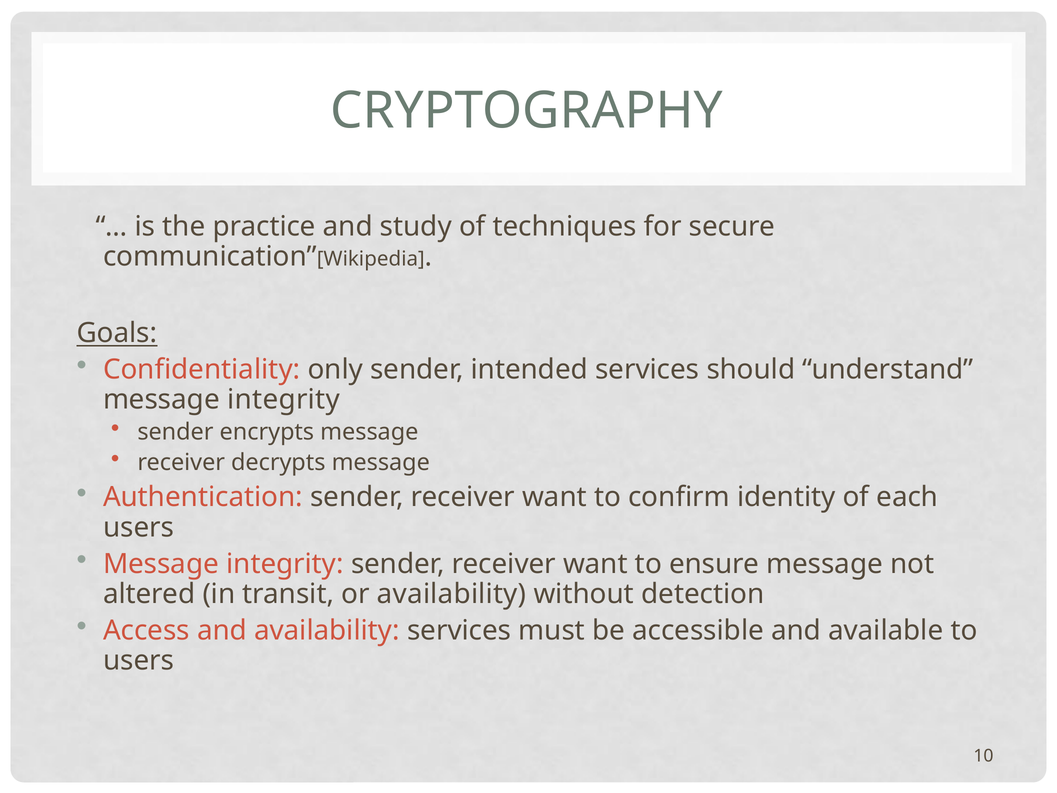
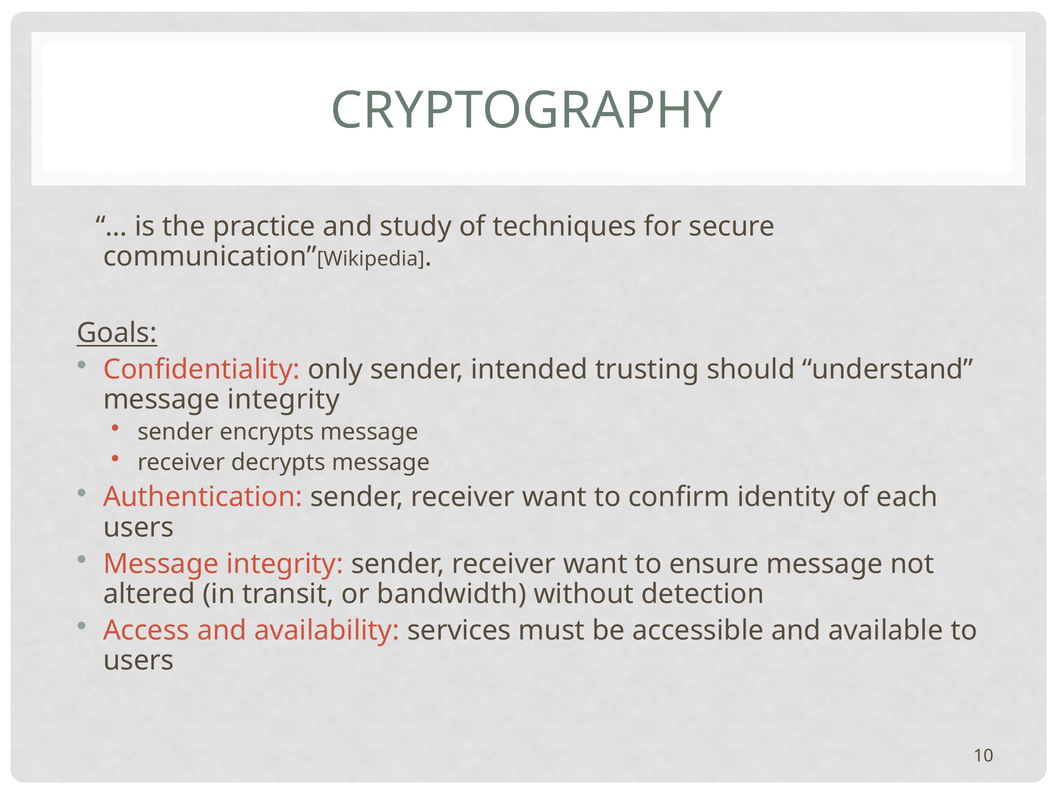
intended services: services -> trusting
or availability: availability -> bandwidth
